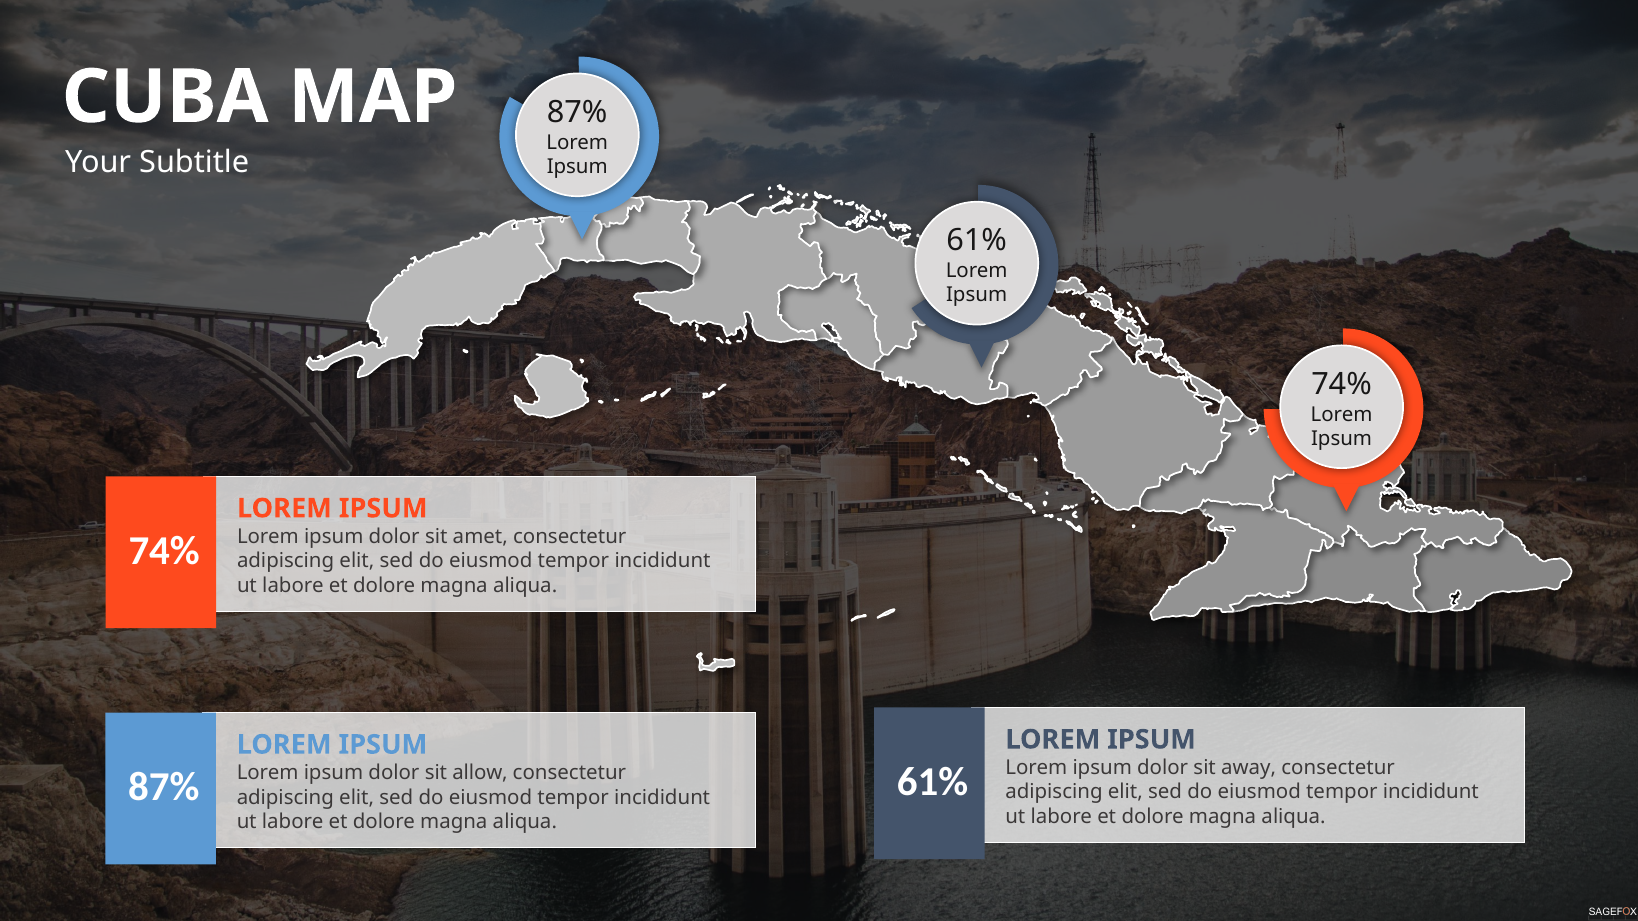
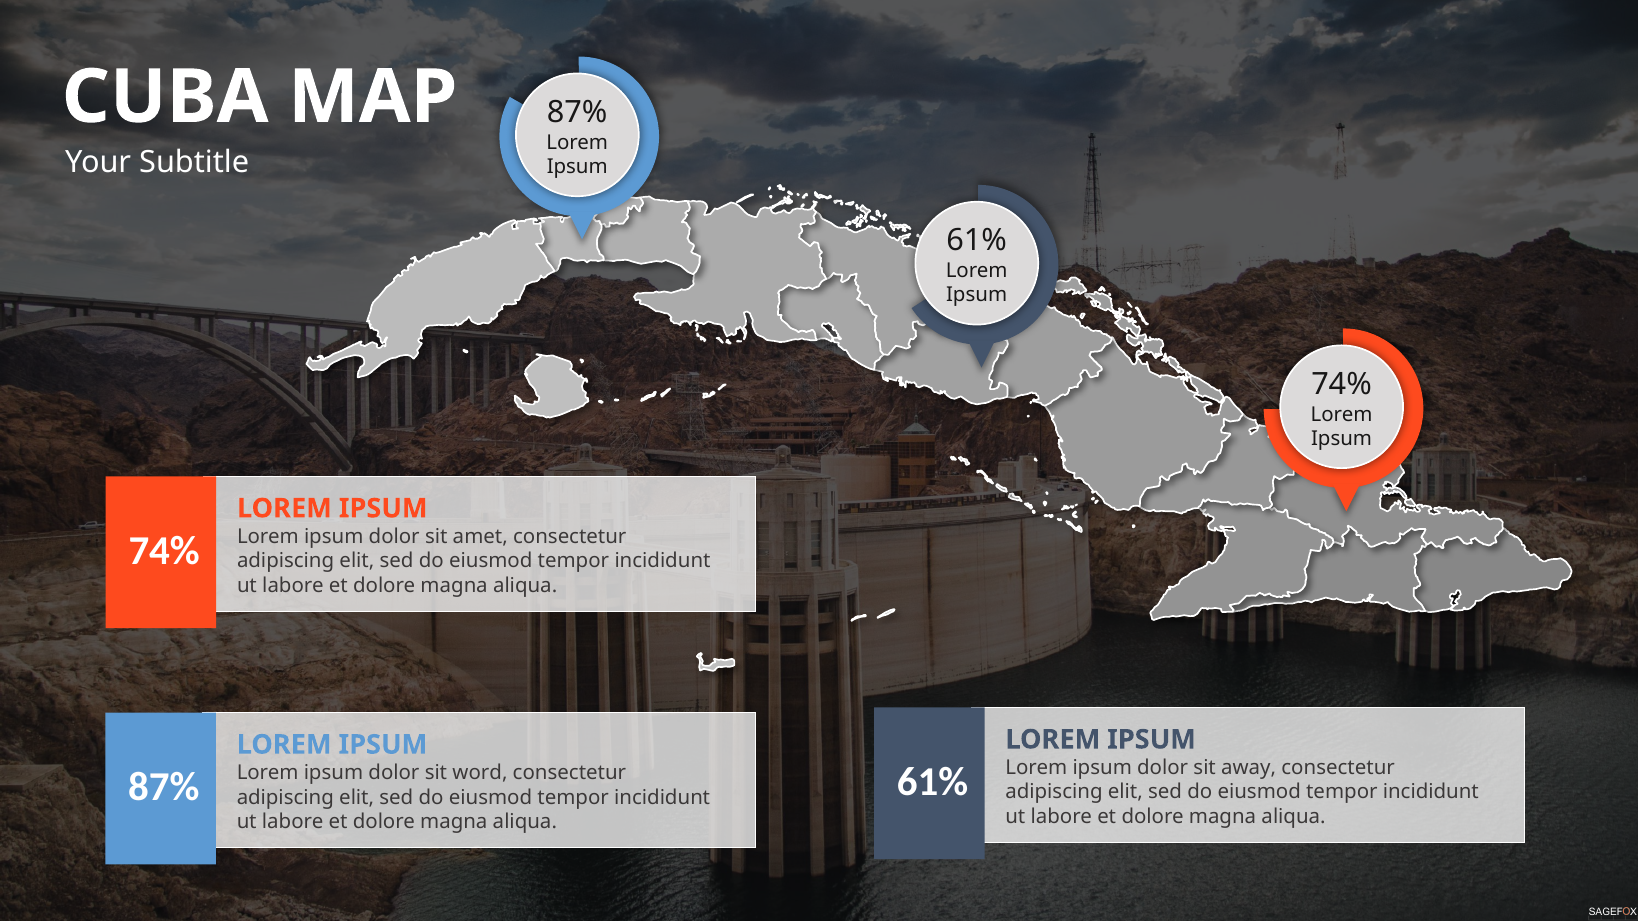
allow: allow -> word
